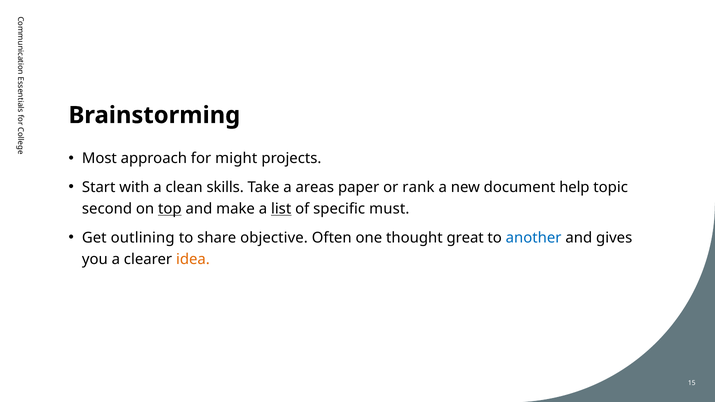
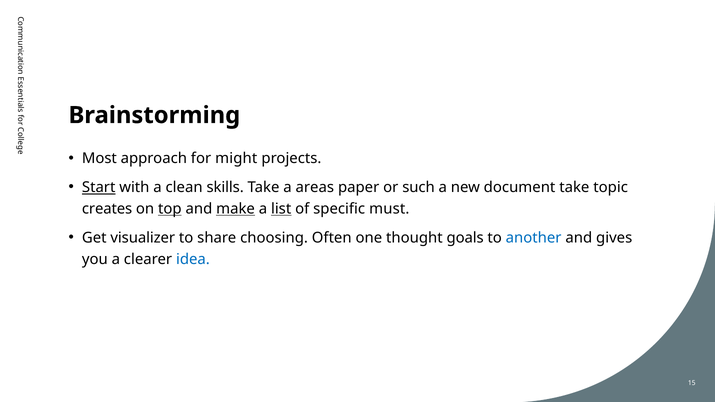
Start underline: none -> present
rank: rank -> such
document help: help -> take
second: second -> creates
make underline: none -> present
outlining: outlining -> visualizer
objective: objective -> choosing
great: great -> goals
idea colour: orange -> blue
